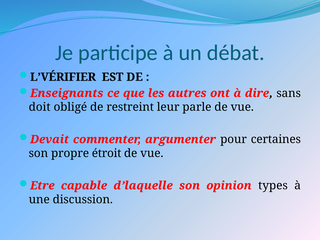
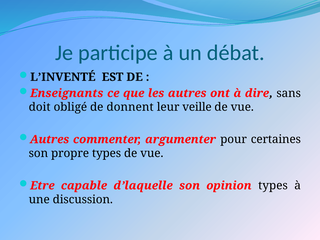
L’VÉRIFIER: L’VÉRIFIER -> L’INVENTÉ
restreint: restreint -> donnent
parle: parle -> veille
Devait at (49, 139): Devait -> Autres
propre étroit: étroit -> types
